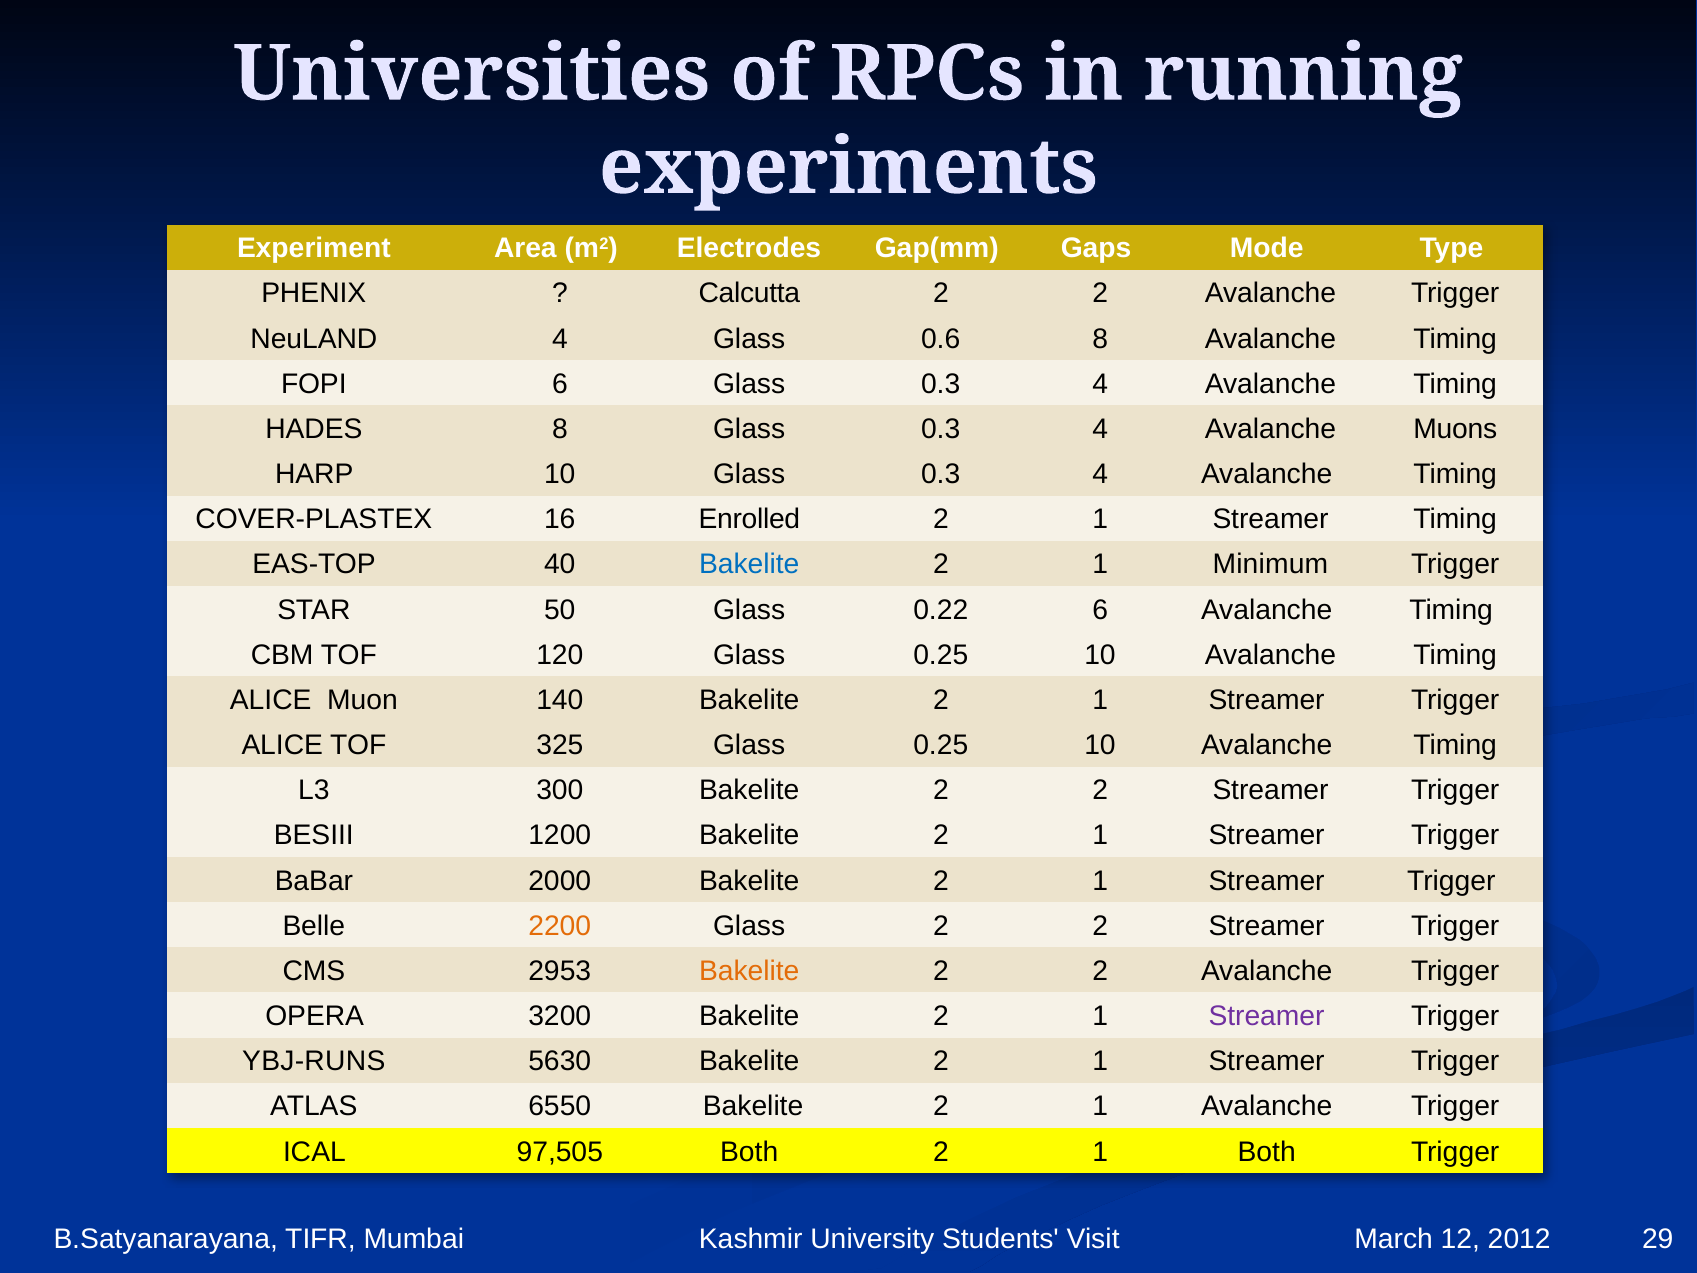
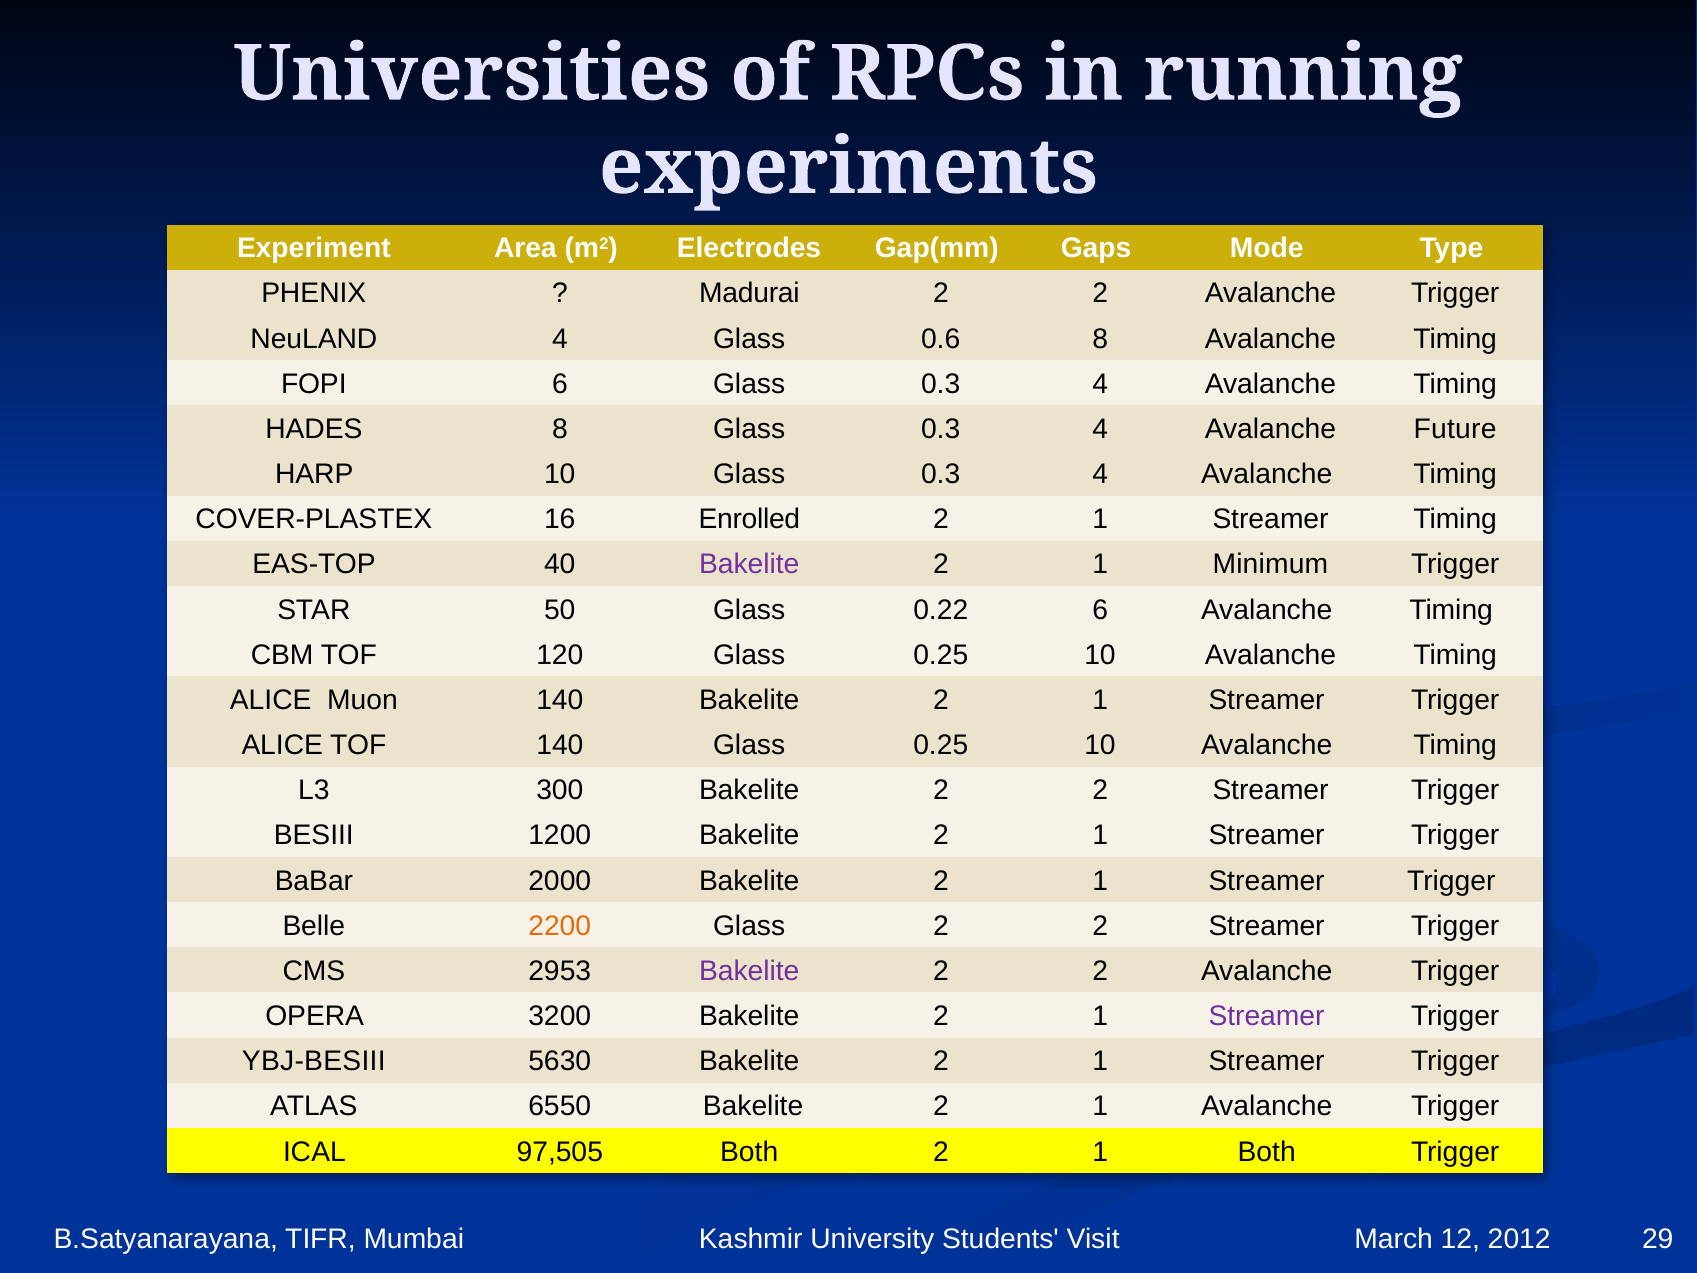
Calcutta: Calcutta -> Madurai
Muons: Muons -> Future
Bakelite at (749, 564) colour: blue -> purple
TOF 325: 325 -> 140
Bakelite at (749, 971) colour: orange -> purple
YBJ-RUNS: YBJ-RUNS -> YBJ-BESIII
